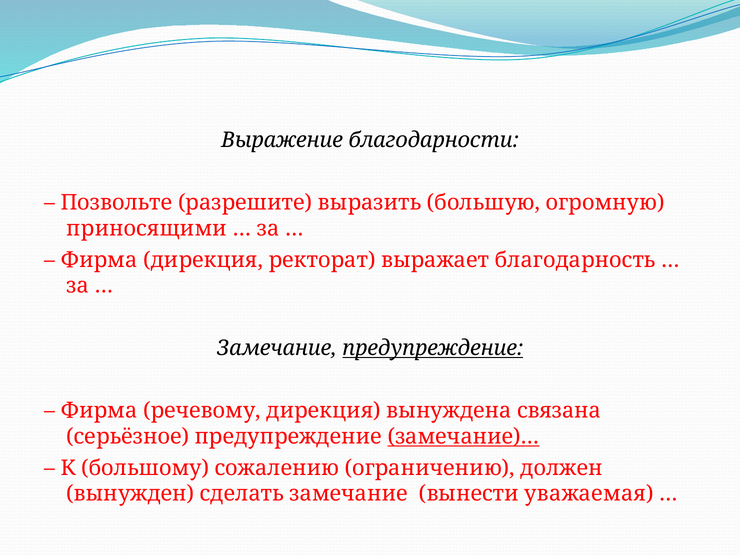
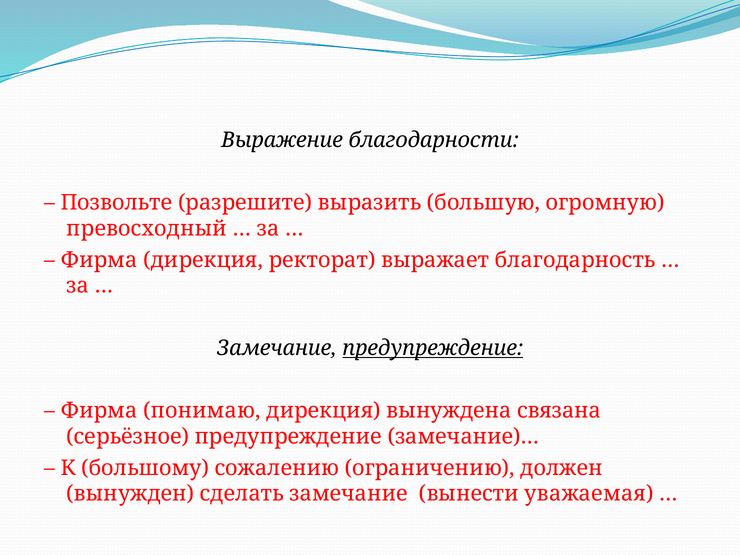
приносящими: приносящими -> превосходный
речевому: речевому -> понимаю
замечание)… underline: present -> none
